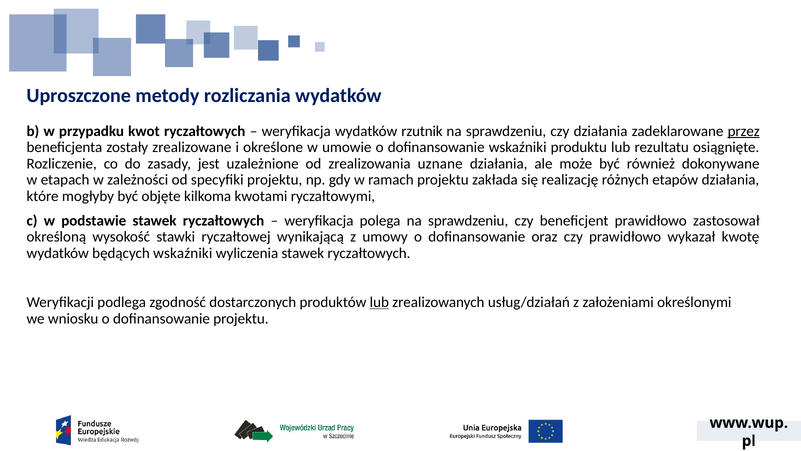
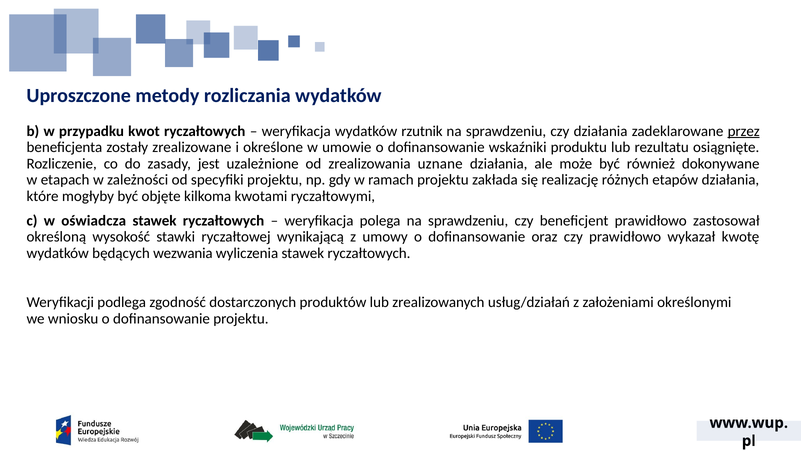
podstawie: podstawie -> oświadcza
będących wskaźniki: wskaźniki -> wezwania
lub at (379, 302) underline: present -> none
